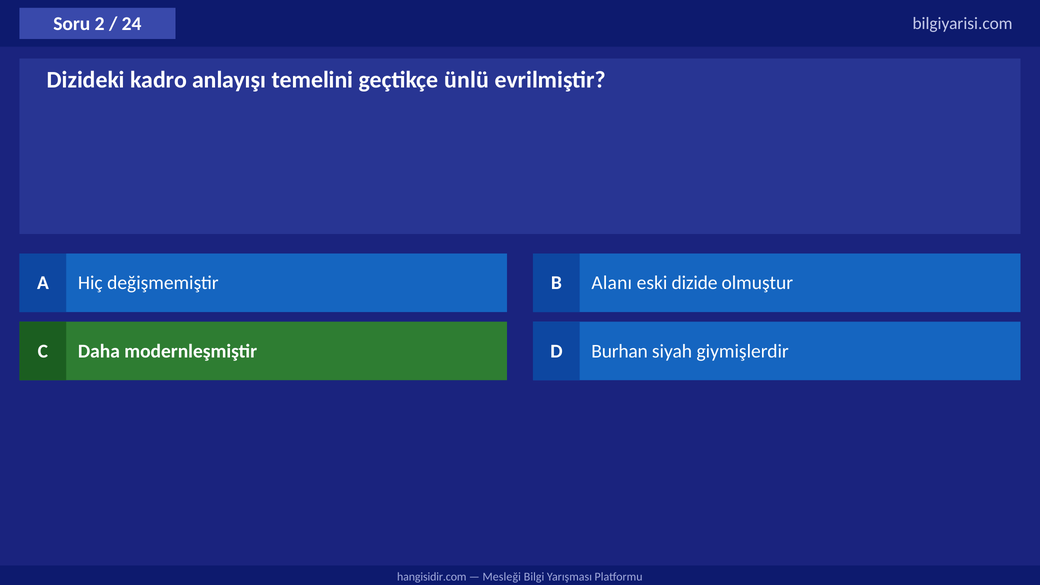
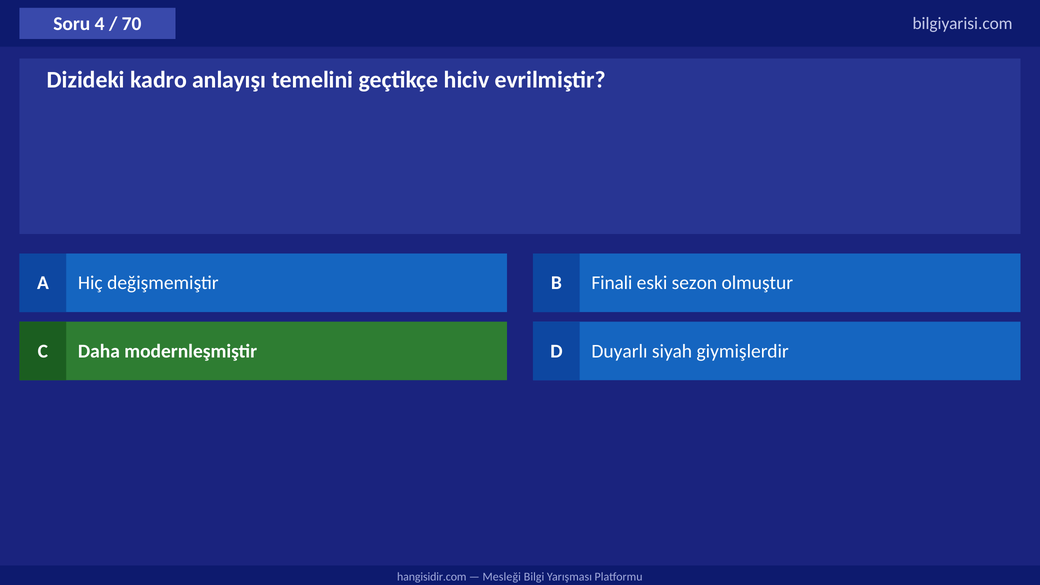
2: 2 -> 4
24: 24 -> 70
ünlü: ünlü -> hiciv
Alanı: Alanı -> Finali
dizide: dizide -> sezon
Burhan: Burhan -> Duyarlı
